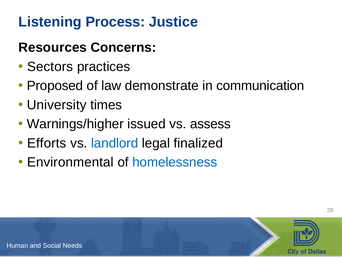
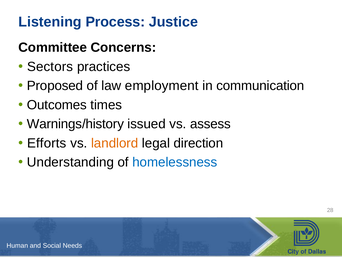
Resources: Resources -> Committee
demonstrate: demonstrate -> employment
University: University -> Outcomes
Warnings/higher: Warnings/higher -> Warnings/history
landlord colour: blue -> orange
finalized: finalized -> direction
Environmental: Environmental -> Understanding
